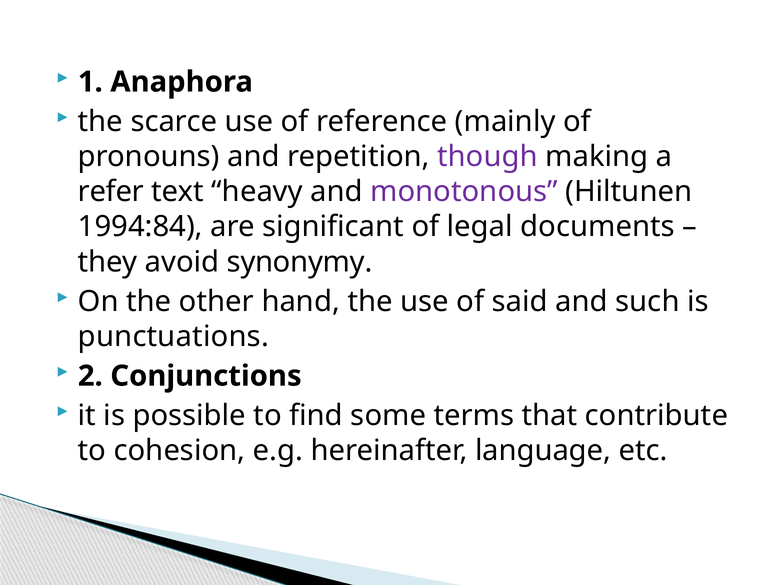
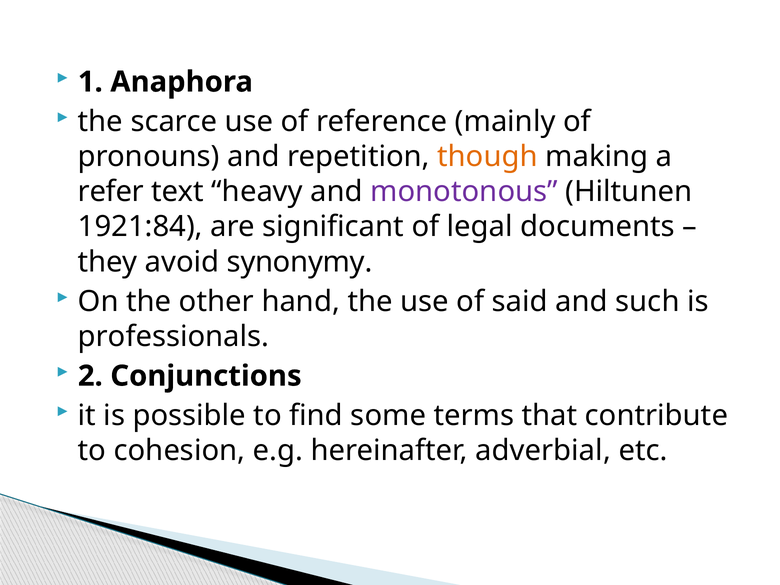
though colour: purple -> orange
1994:84: 1994:84 -> 1921:84
punctuations: punctuations -> professionals
language: language -> adverbial
